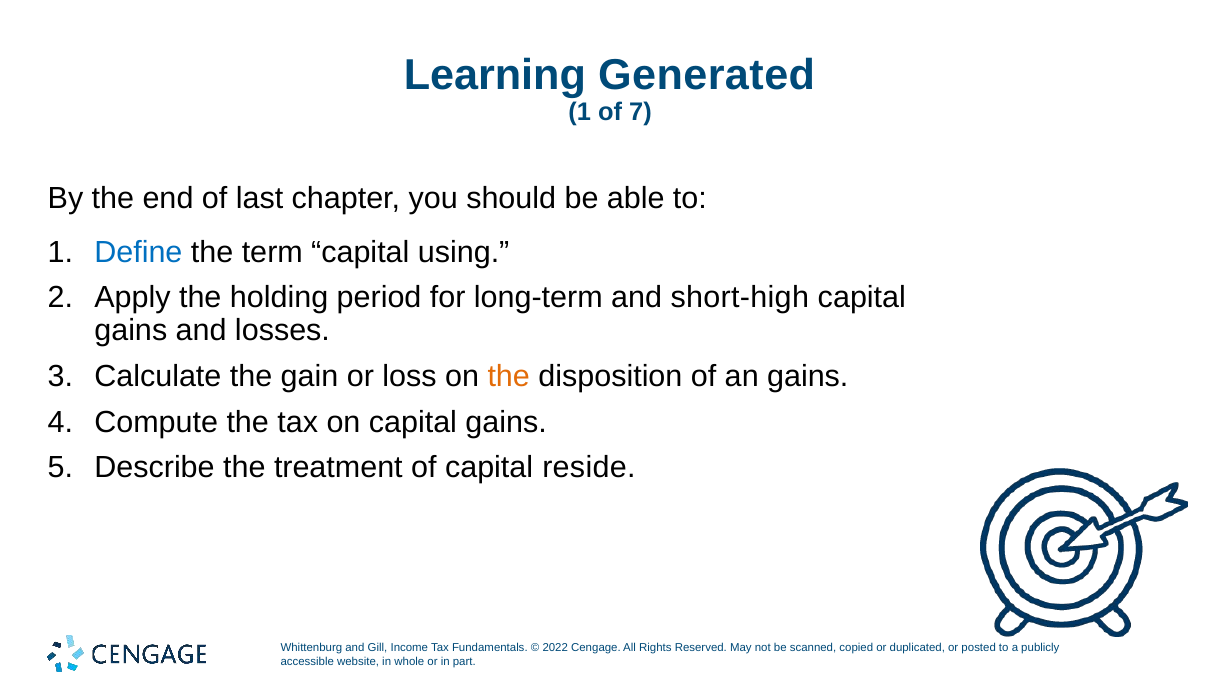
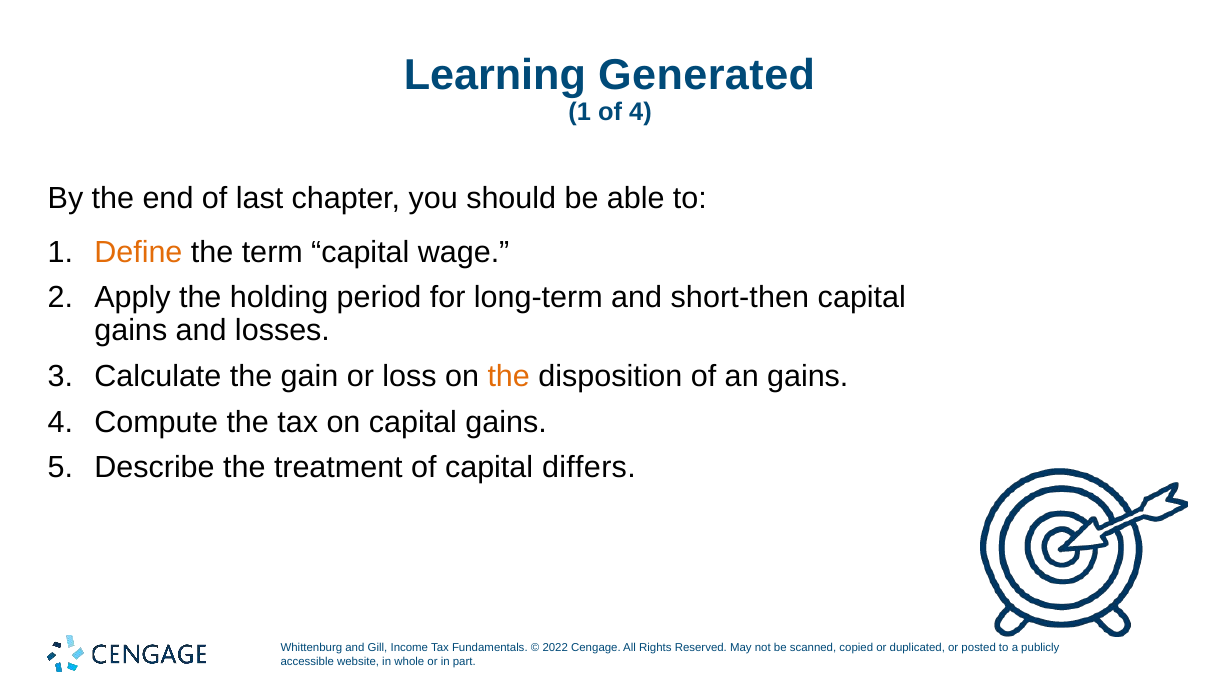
of 7: 7 -> 4
Define colour: blue -> orange
using: using -> wage
short-high: short-high -> short-then
reside: reside -> differs
